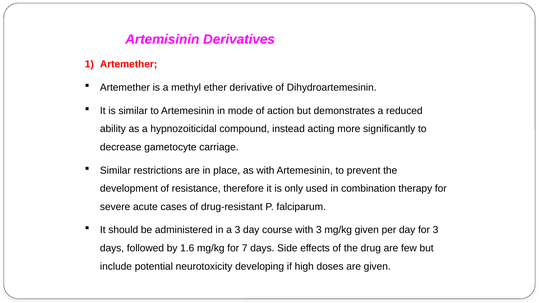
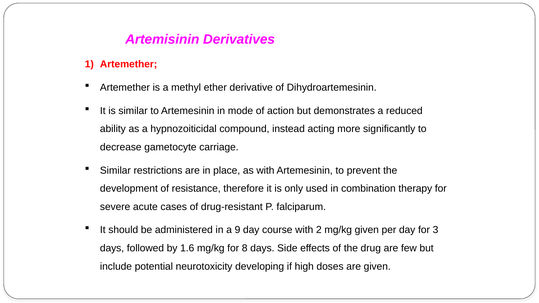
a 3: 3 -> 9
with 3: 3 -> 2
7: 7 -> 8
